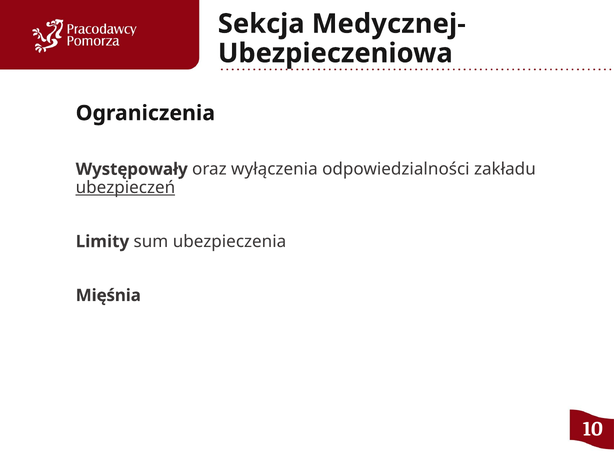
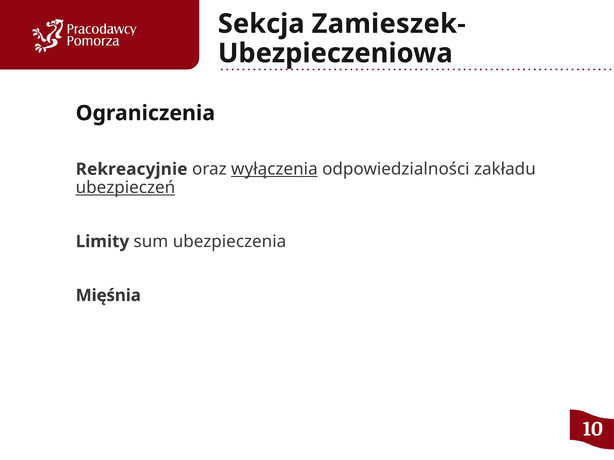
Medycznej-: Medycznej- -> Zamieszek-
Występowały: Występowały -> Rekreacyjnie
wyłączenia underline: none -> present
